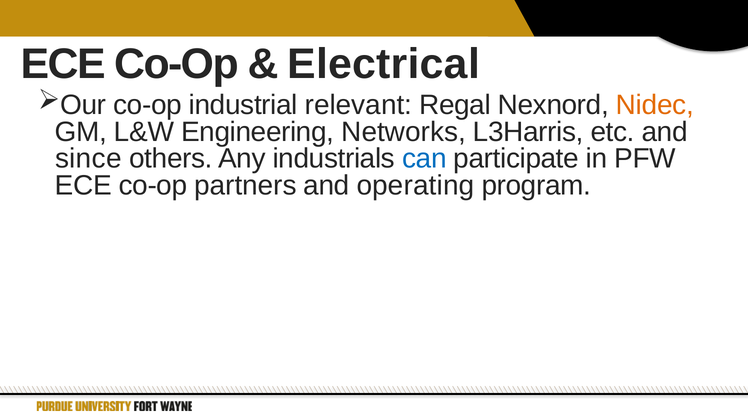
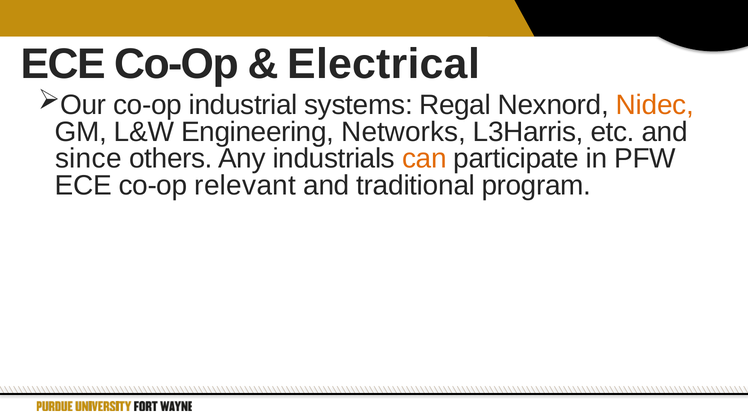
relevant: relevant -> systems
can colour: blue -> orange
partners: partners -> relevant
operating: operating -> traditional
